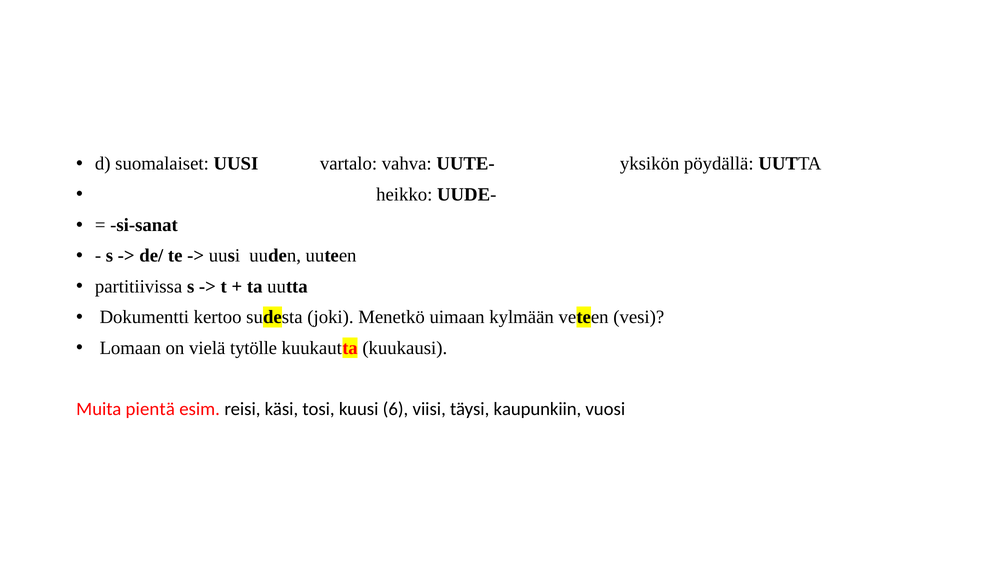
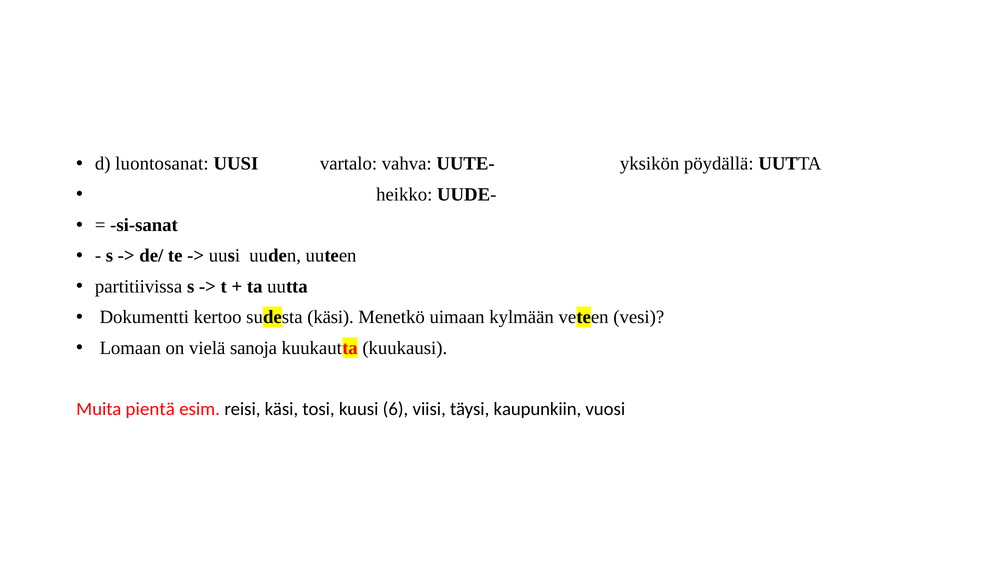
suomalaiset: suomalaiset -> luontosanat
sudesta joki: joki -> käsi
tytölle: tytölle -> sanoja
